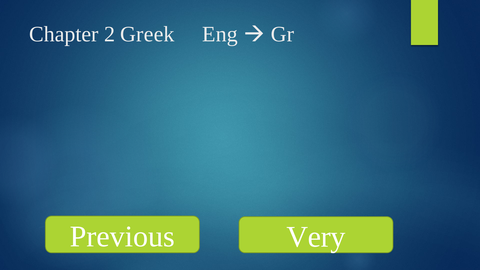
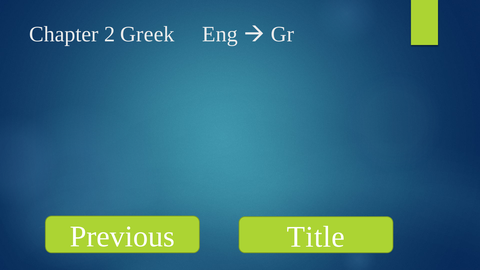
Very: Very -> Title
